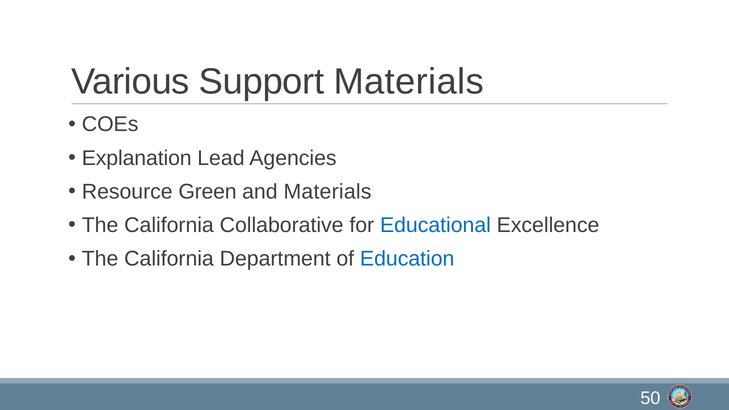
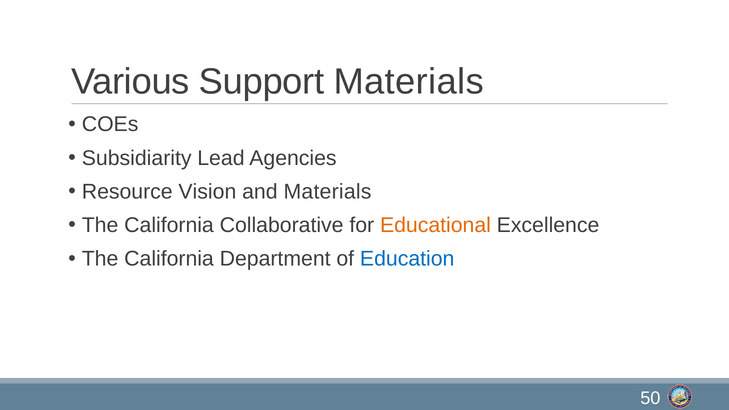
Explanation: Explanation -> Subsidiarity
Green: Green -> Vision
Educational colour: blue -> orange
